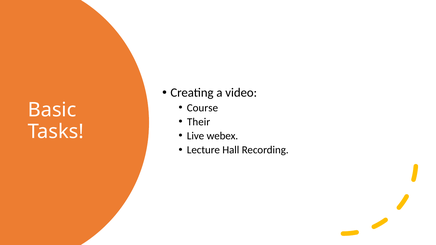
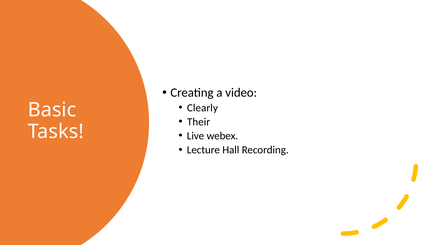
Course: Course -> Clearly
